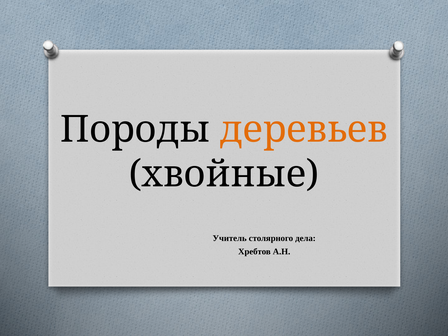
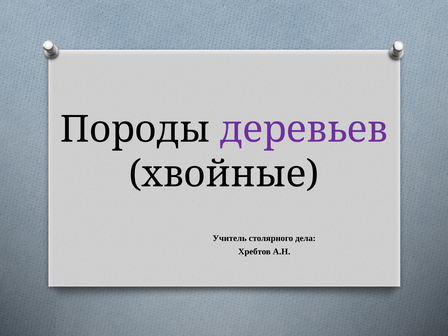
деревьев colour: orange -> purple
